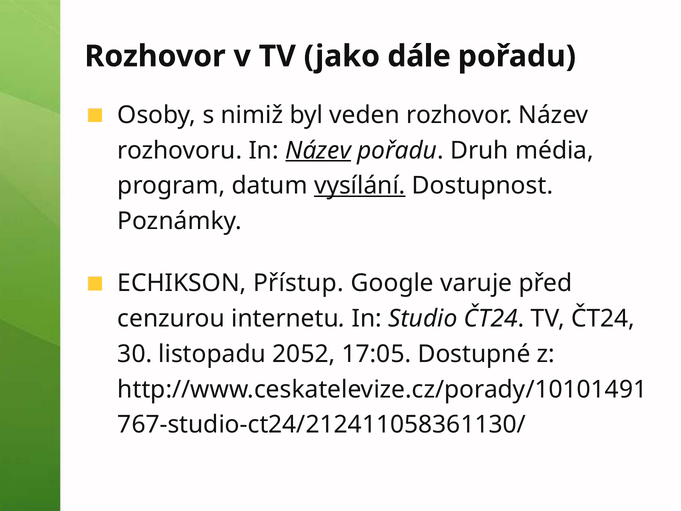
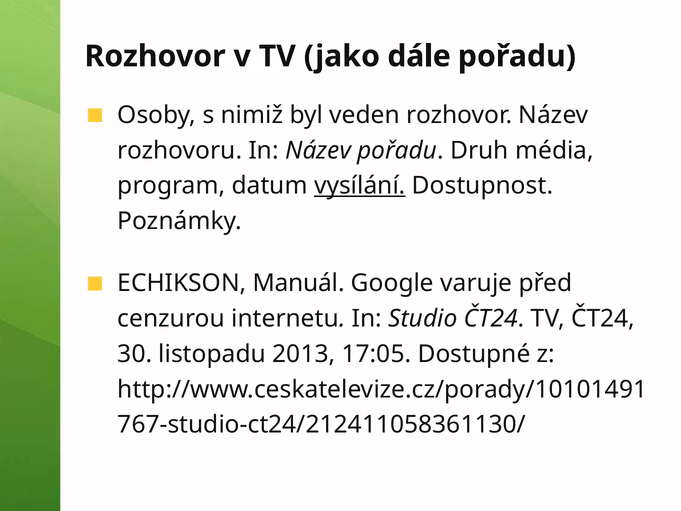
Název at (318, 150) underline: present -> none
Přístup: Přístup -> Manuál
2052: 2052 -> 2013
